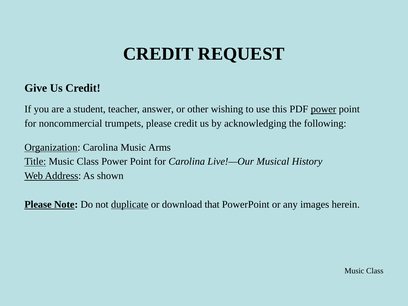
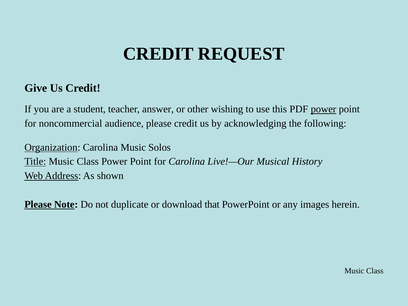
trumpets: trumpets -> audience
Arms: Arms -> Solos
duplicate underline: present -> none
